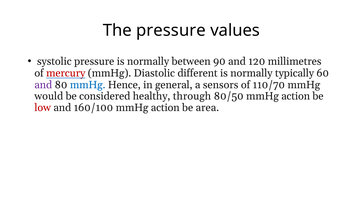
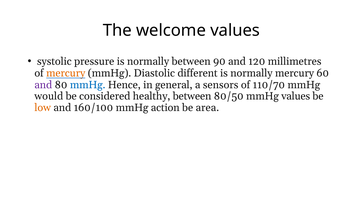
The pressure: pressure -> welcome
mercury at (66, 73) colour: red -> orange
normally typically: typically -> mercury
healthy through: through -> between
80/50 mmHg action: action -> values
low colour: red -> orange
